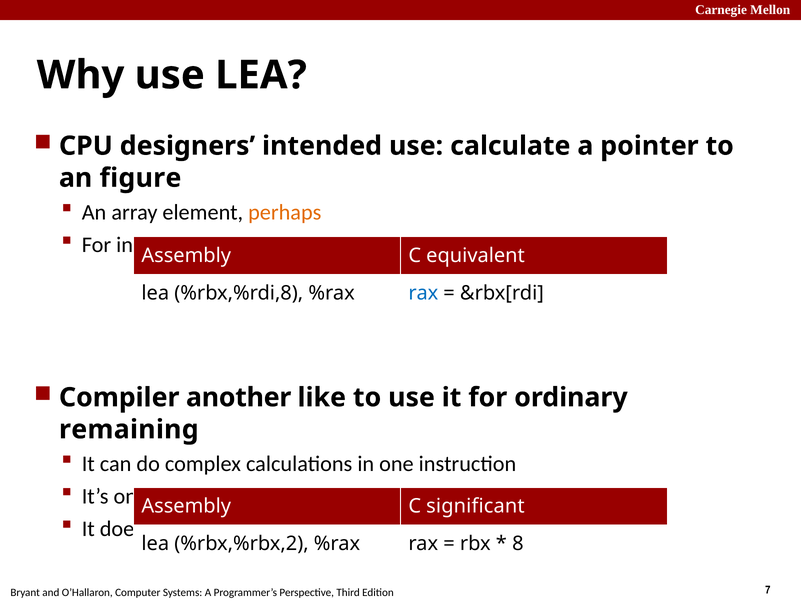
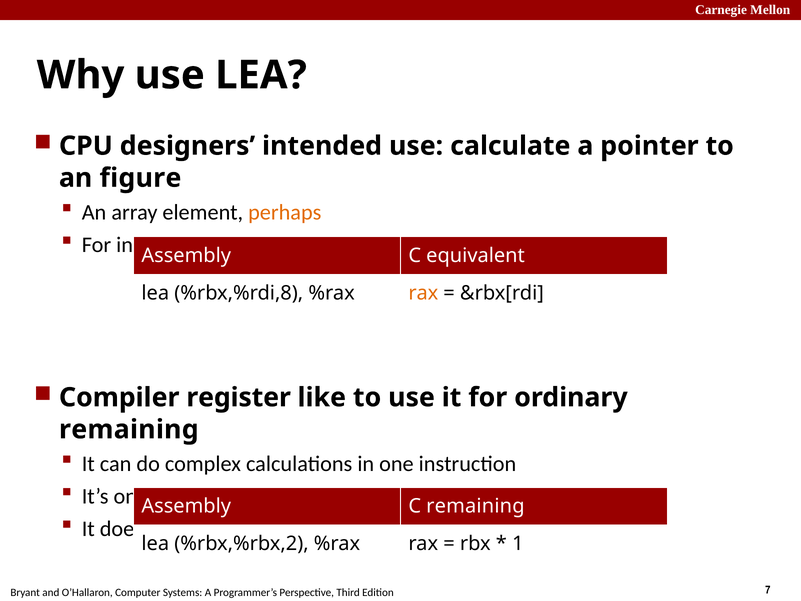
rax at (423, 293) colour: blue -> orange
Compiler another: another -> register
significant at (475, 506): significant -> remaining
8: 8 -> 1
